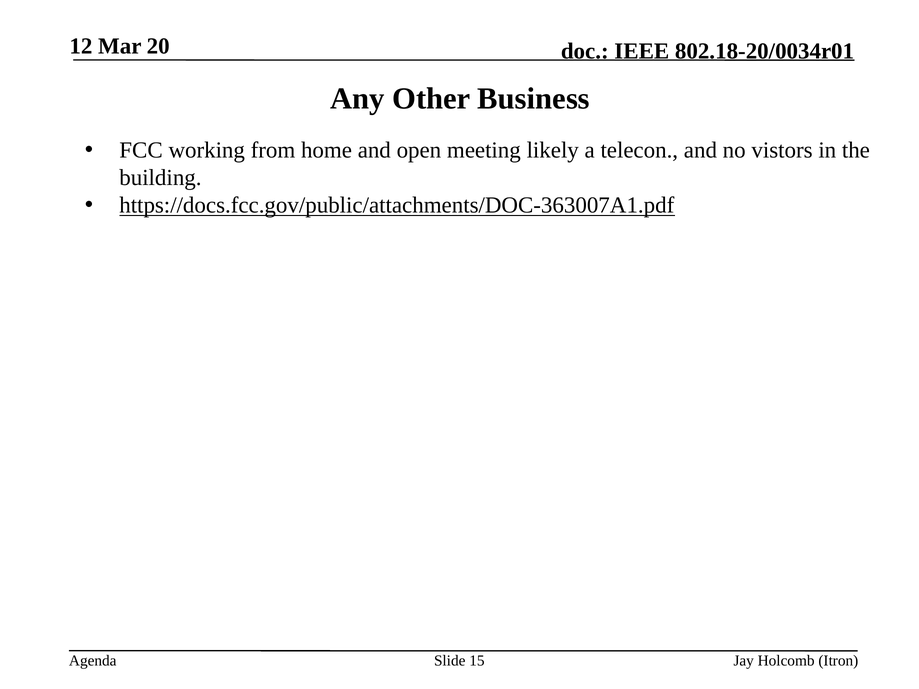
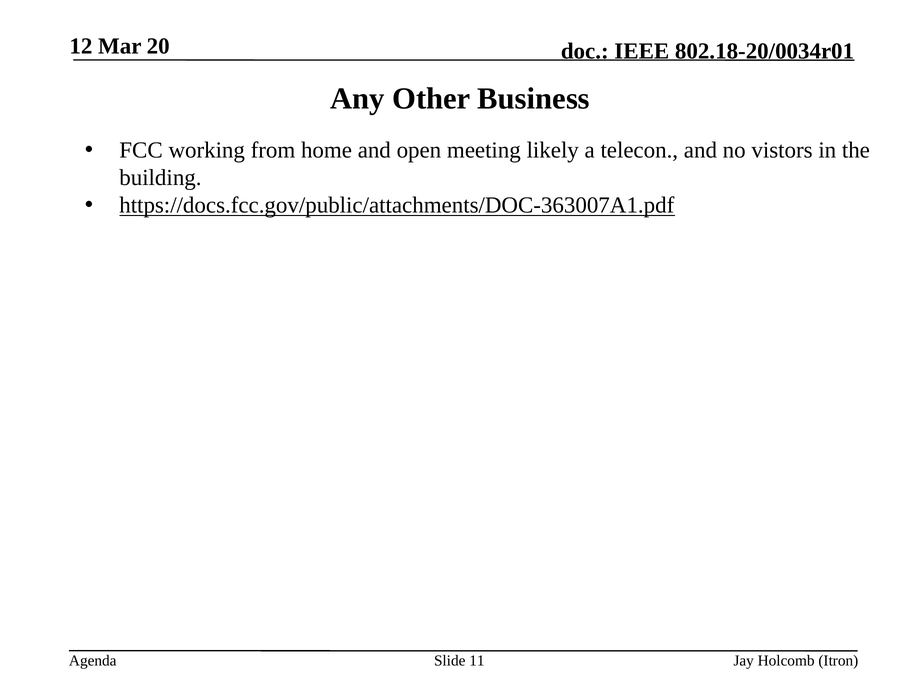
15: 15 -> 11
